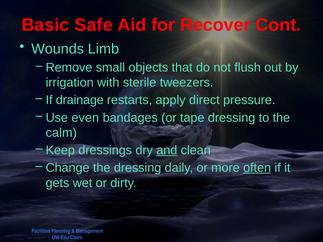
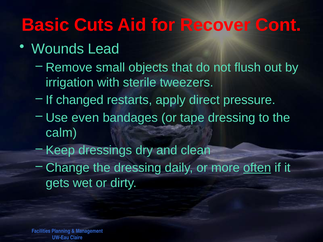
Safe: Safe -> Cuts
Limb: Limb -> Lead
drainage: drainage -> changed
and underline: present -> none
